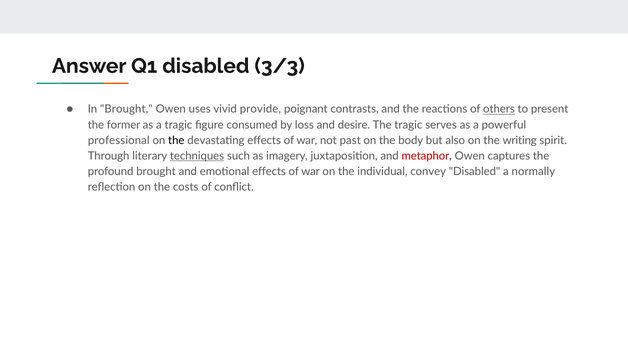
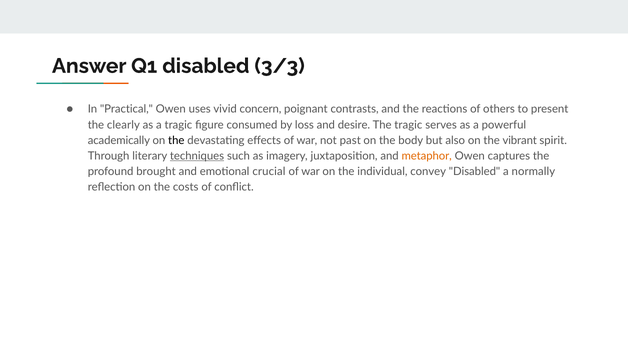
In Brought: Brought -> Practical
provide: provide -> concern
others underline: present -> none
former: former -> clearly
professional: professional -> academically
writing: writing -> vibrant
metaphor colour: red -> orange
emotional effects: effects -> crucial
